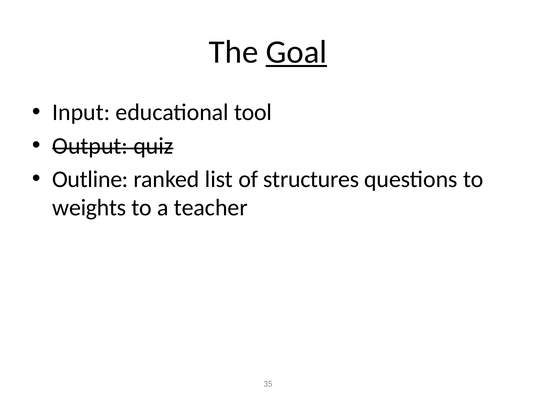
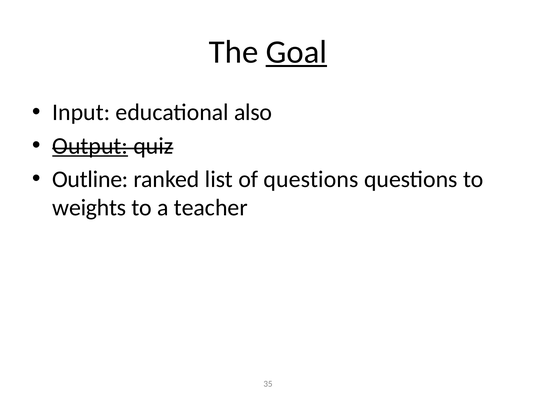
tool: tool -> also
Output underline: none -> present
of structures: structures -> questions
